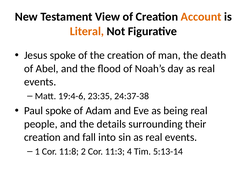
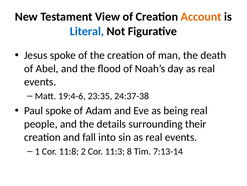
Literal colour: orange -> blue
4: 4 -> 8
5:13-14: 5:13-14 -> 7:13-14
